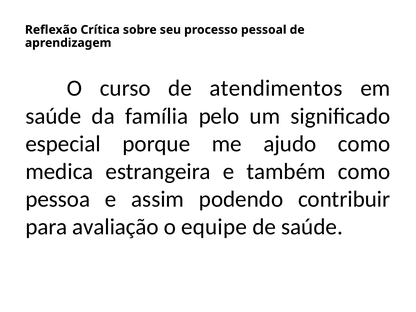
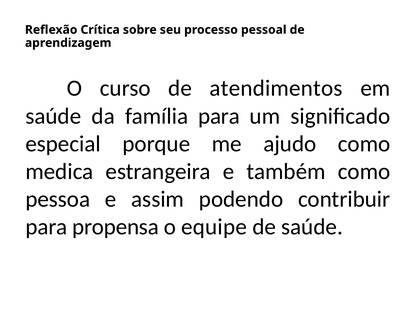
família pelo: pelo -> para
avaliação: avaliação -> propensa
